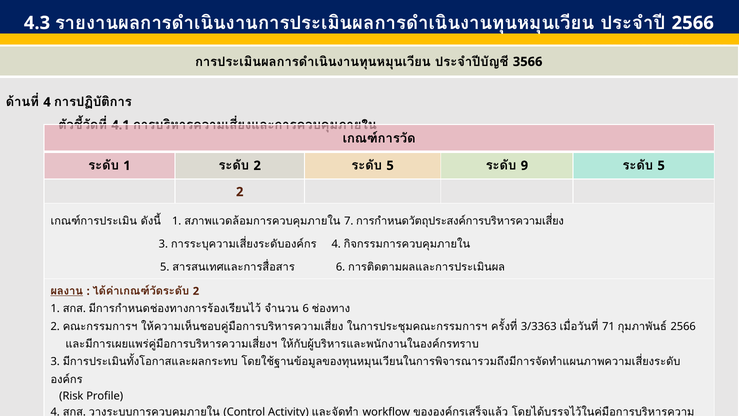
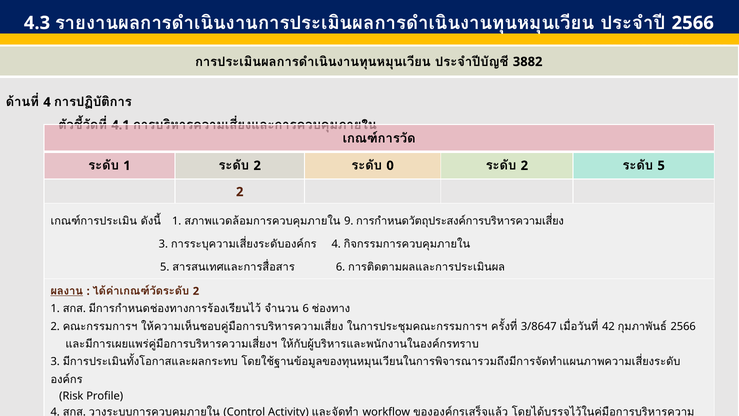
3566: 3566 -> 3882
5 at (390, 166): 5 -> 0
9 at (524, 166): 9 -> 2
7: 7 -> 9
3/3363: 3/3363 -> 3/8647
71: 71 -> 42
